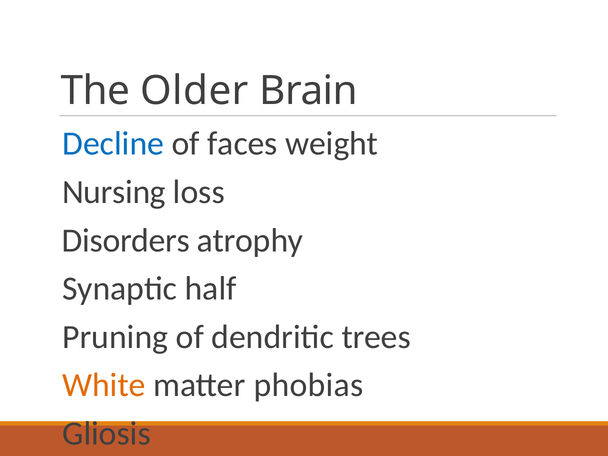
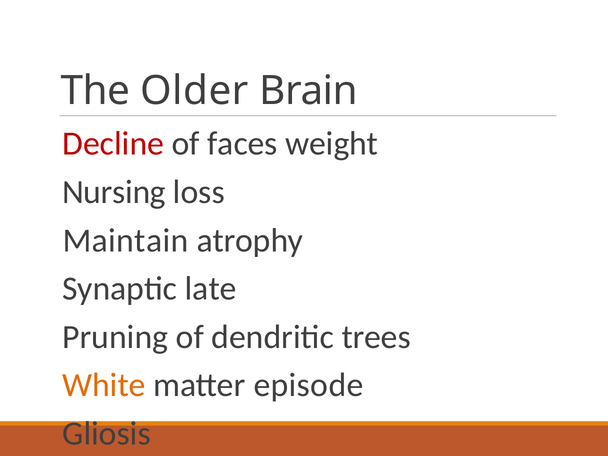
Decline colour: blue -> red
Disorders: Disorders -> Maintain
half: half -> late
phobias: phobias -> episode
